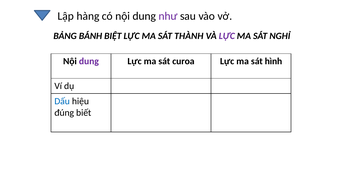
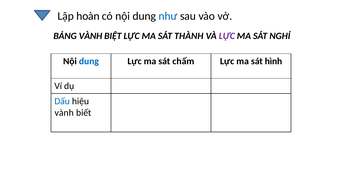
hàng: hàng -> hoàn
như colour: purple -> blue
BẢNG BÁNH: BÁNH -> VÀNH
dung at (89, 61) colour: purple -> blue
curoa: curoa -> chấm
đúng at (64, 113): đúng -> vành
